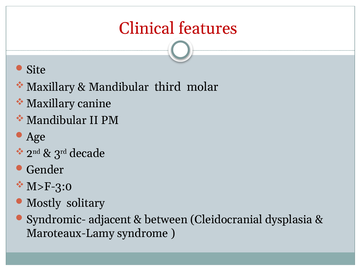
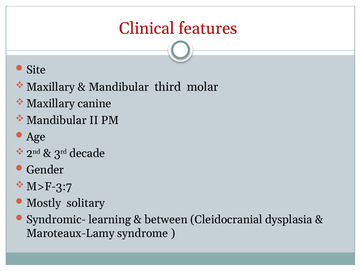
M>F-3:0: M>F-3:0 -> M>F-3:7
adjacent: adjacent -> learning
